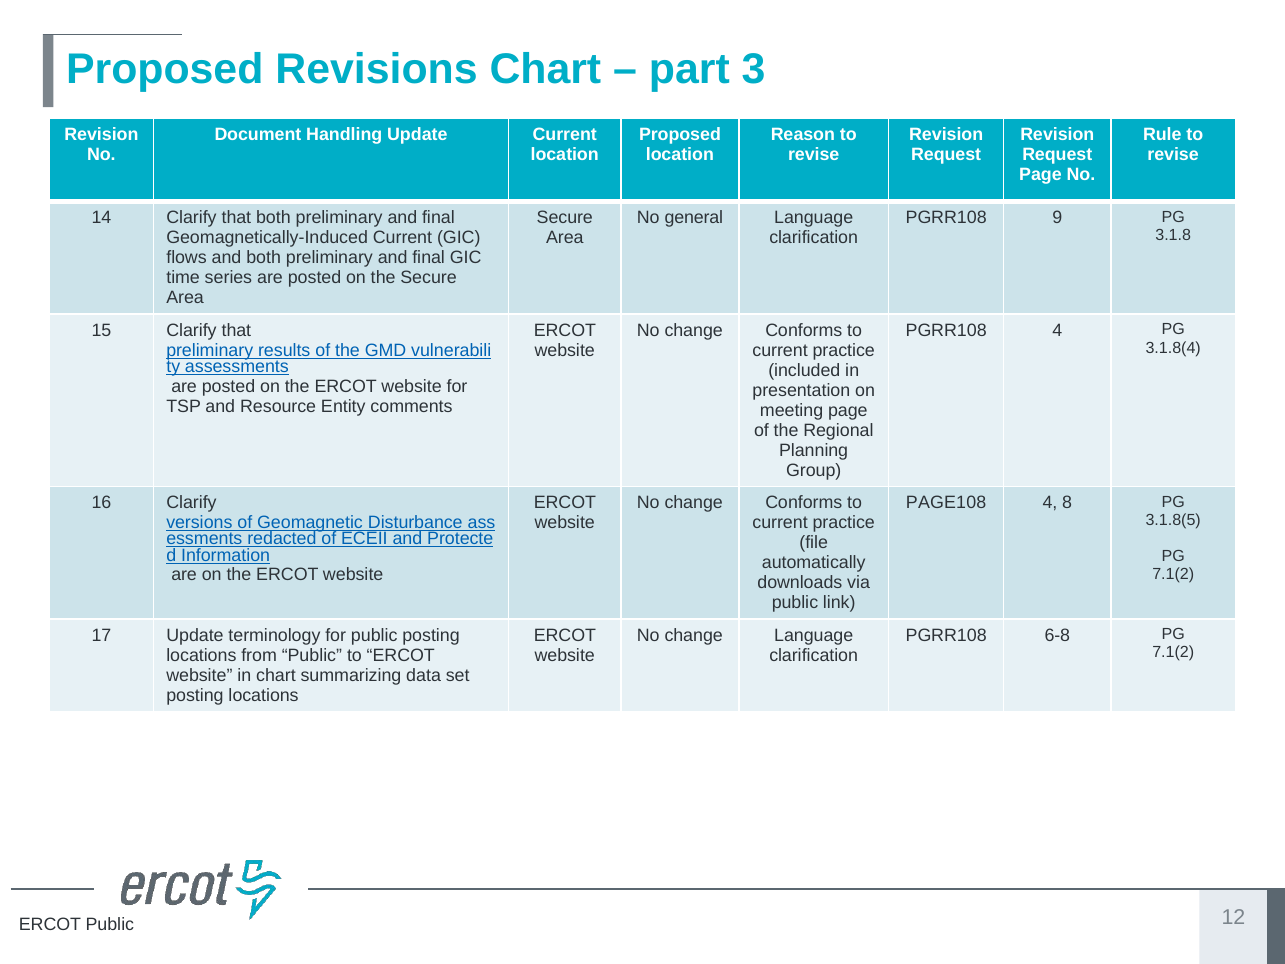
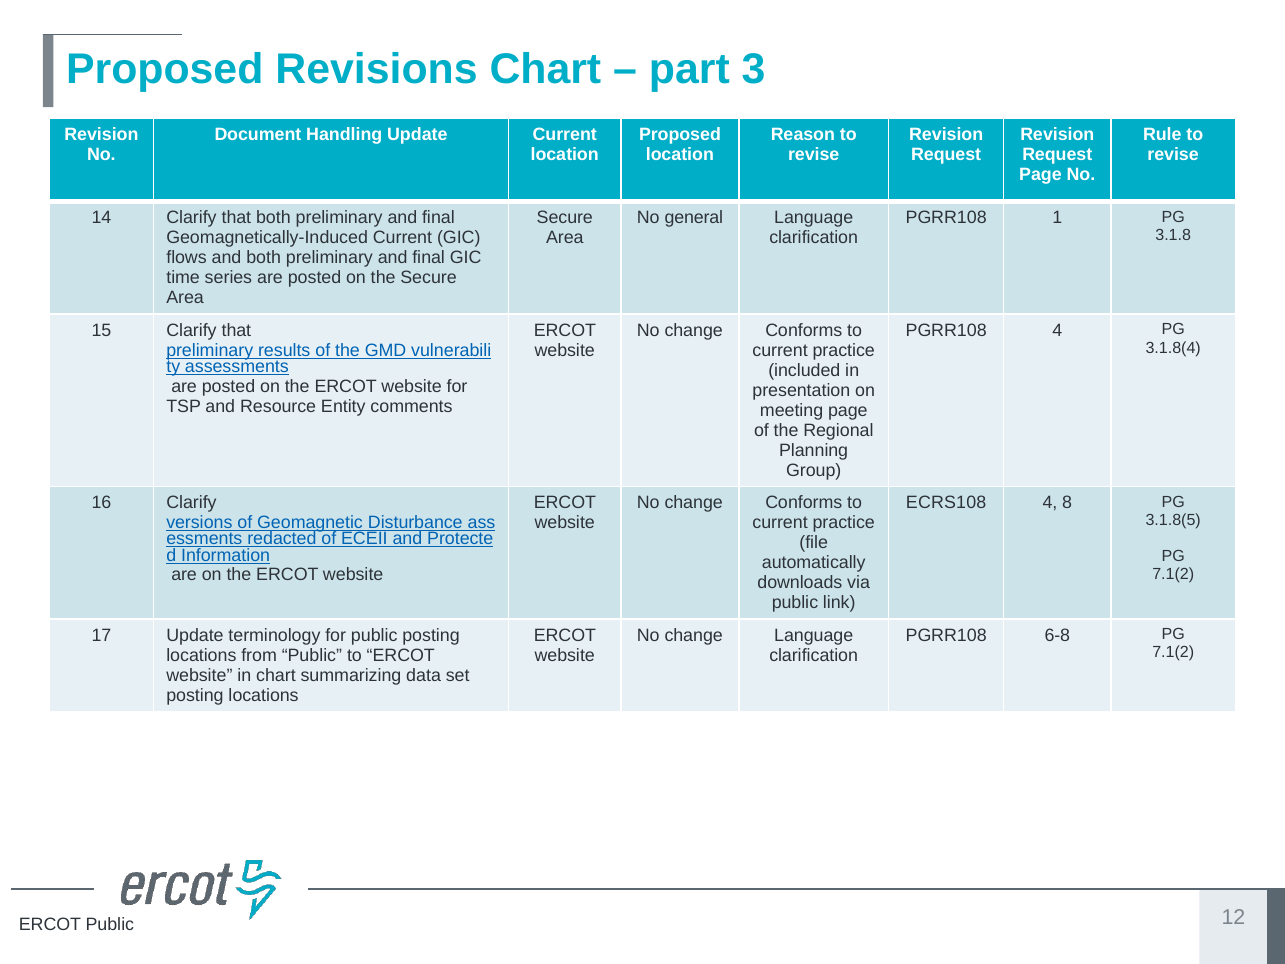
9: 9 -> 1
PAGE108: PAGE108 -> ECRS108
